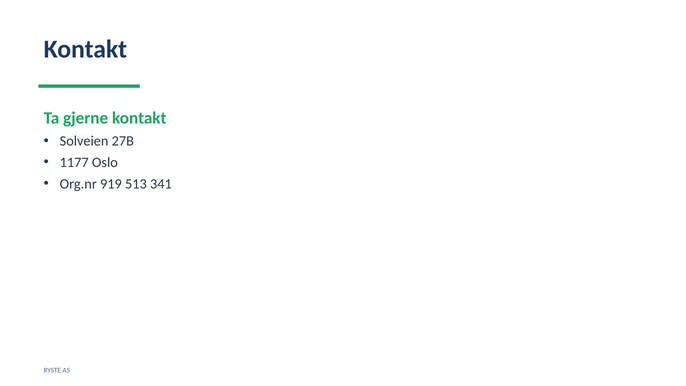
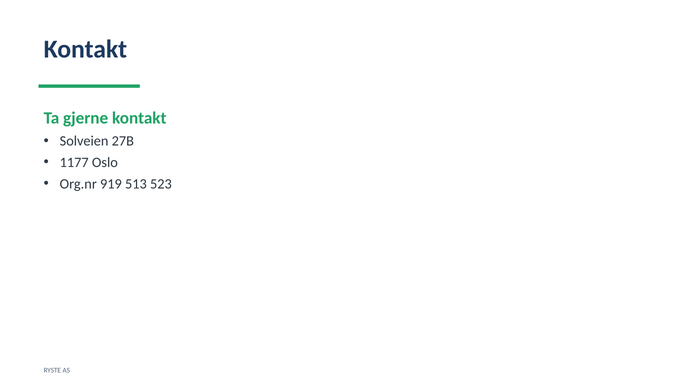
341: 341 -> 523
